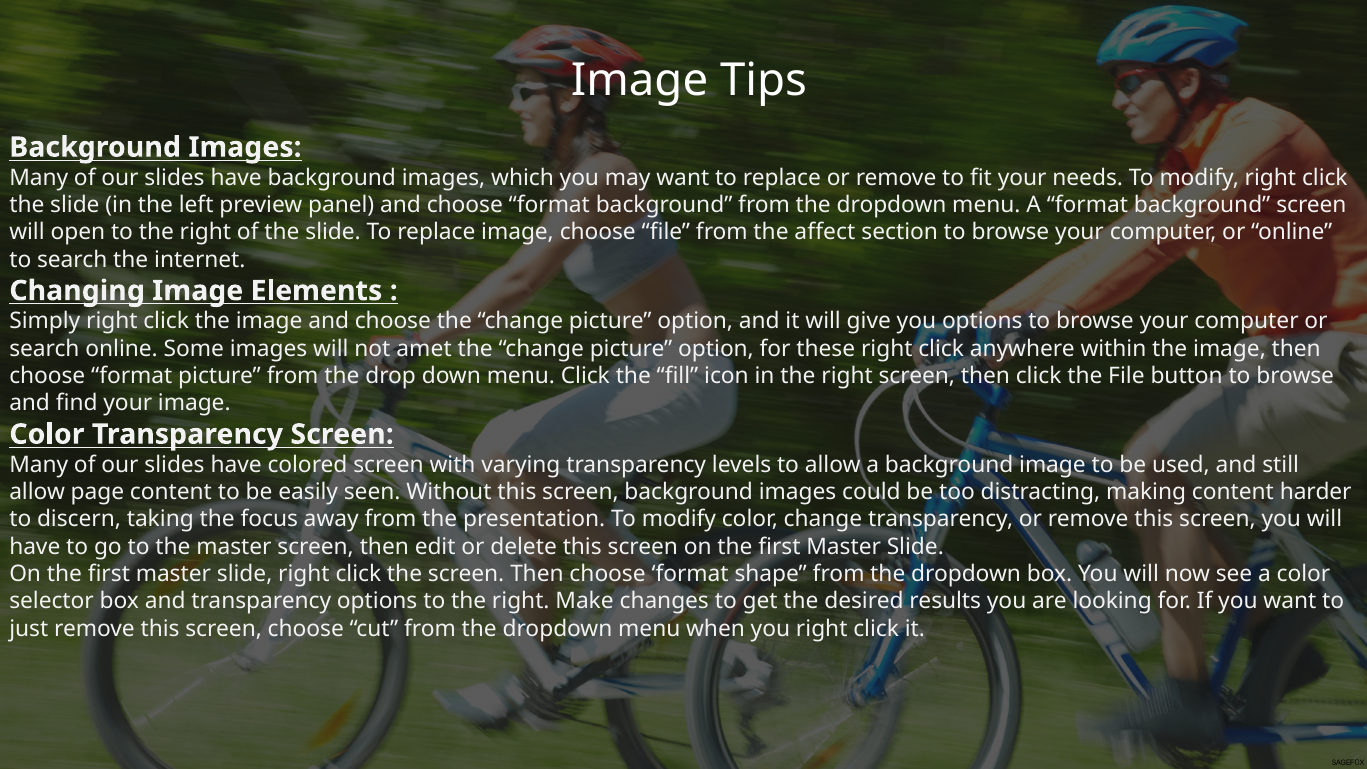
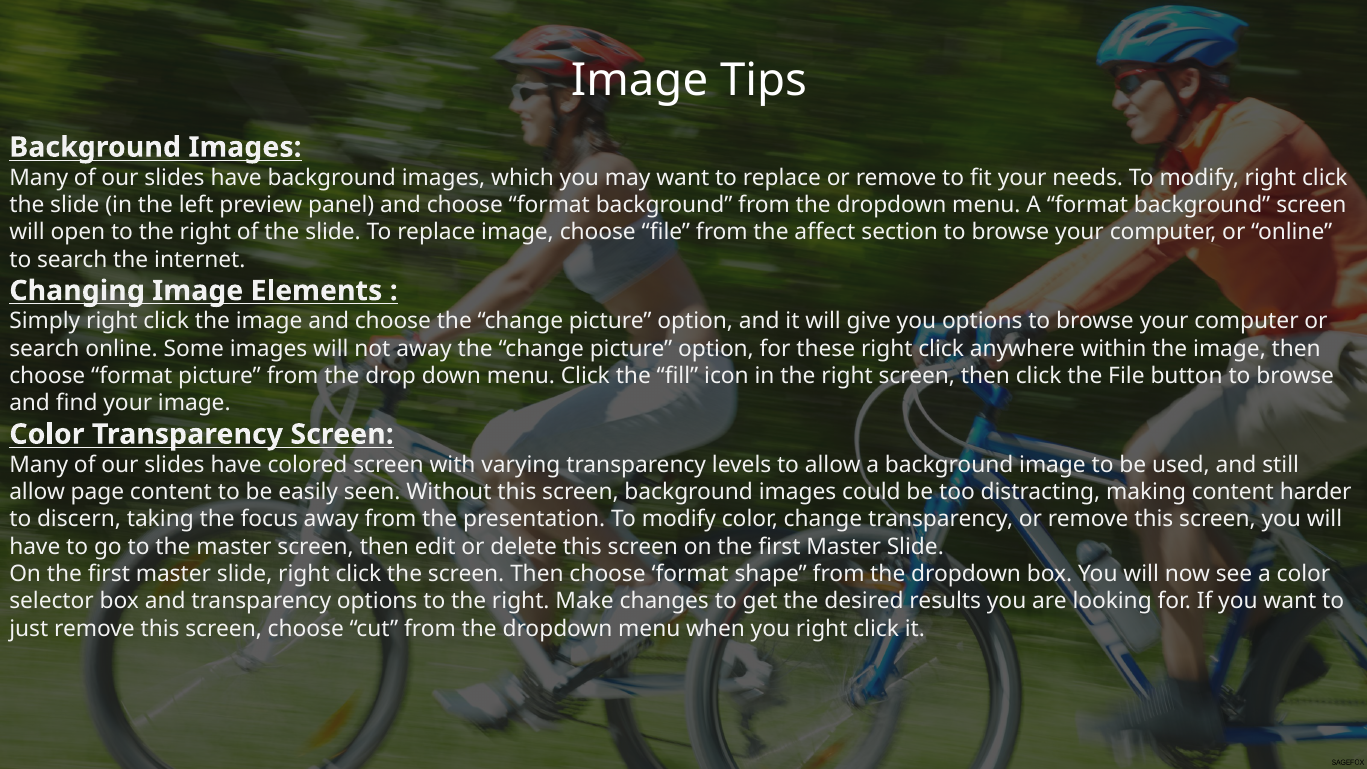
not amet: amet -> away
